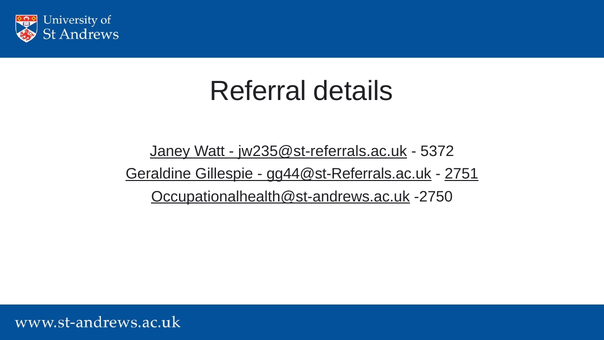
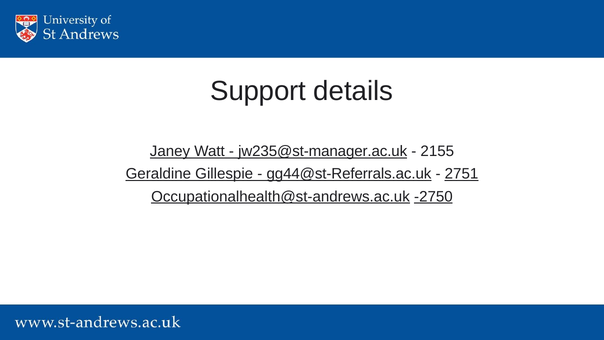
Referral: Referral -> Support
jw235@st-referrals.ac.uk: jw235@st-referrals.ac.uk -> jw235@st-manager.ac.uk
5372: 5372 -> 2155
-2750 underline: none -> present
